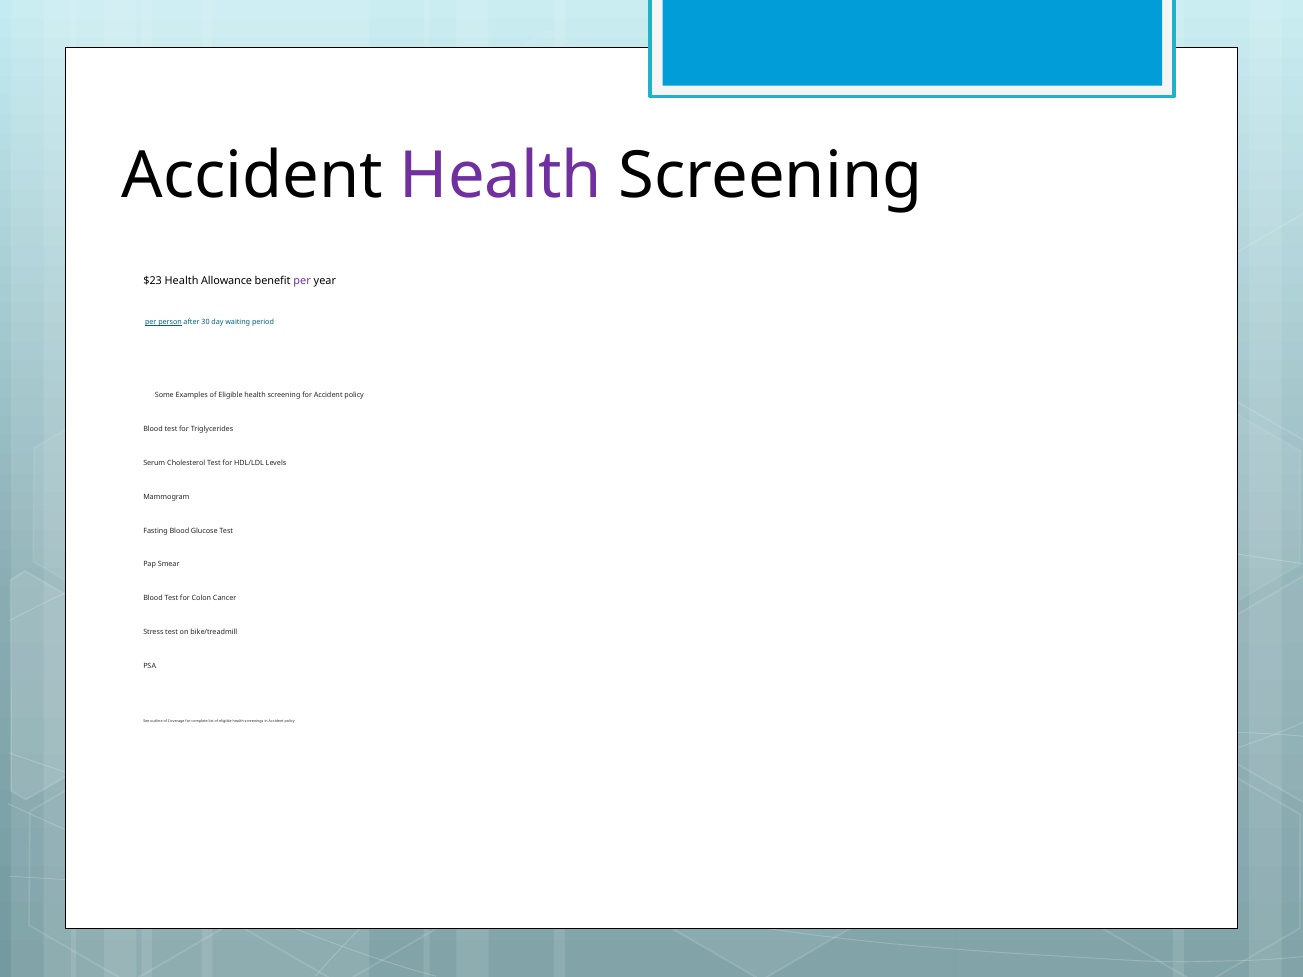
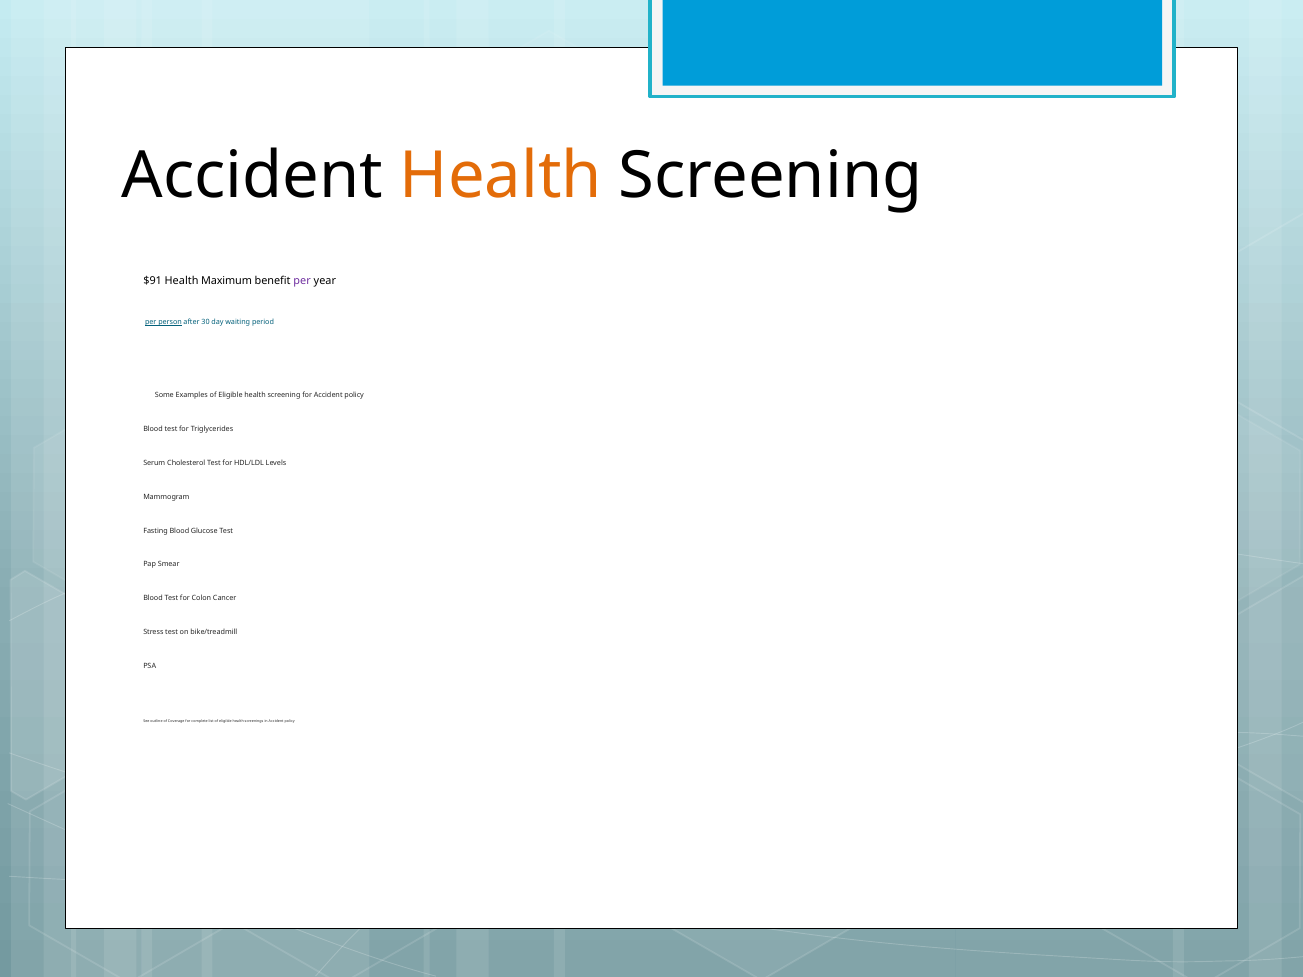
Health at (501, 176) colour: purple -> orange
$23: $23 -> $91
Allowance: Allowance -> Maximum
